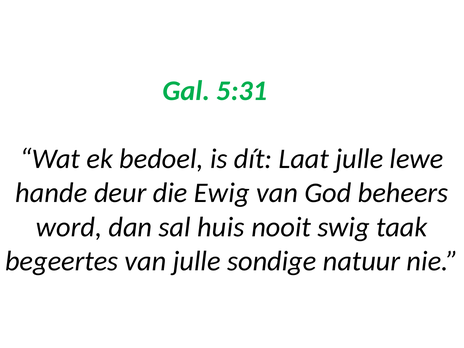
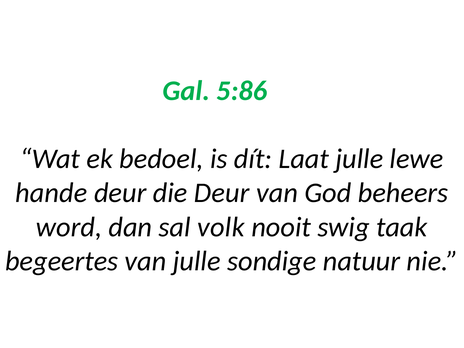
5:31: 5:31 -> 5:86
die Ewig: Ewig -> Deur
huis: huis -> volk
